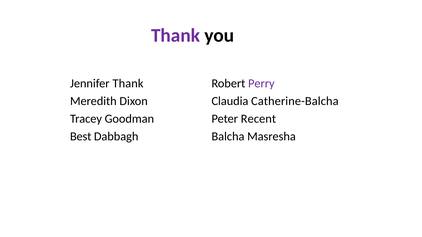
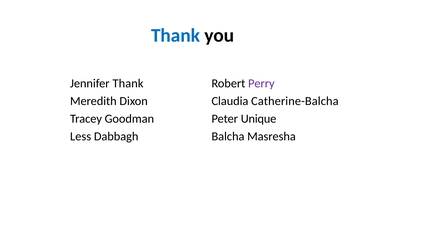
Thank at (176, 35) colour: purple -> blue
Recent: Recent -> Unique
Best: Best -> Less
